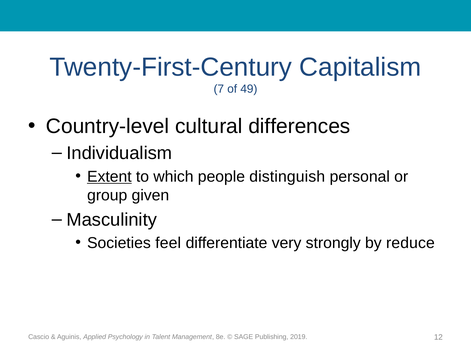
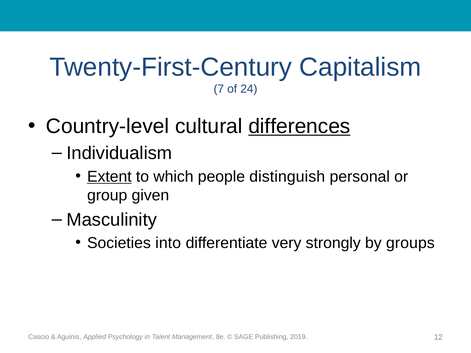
49: 49 -> 24
differences underline: none -> present
feel: feel -> into
reduce: reduce -> groups
